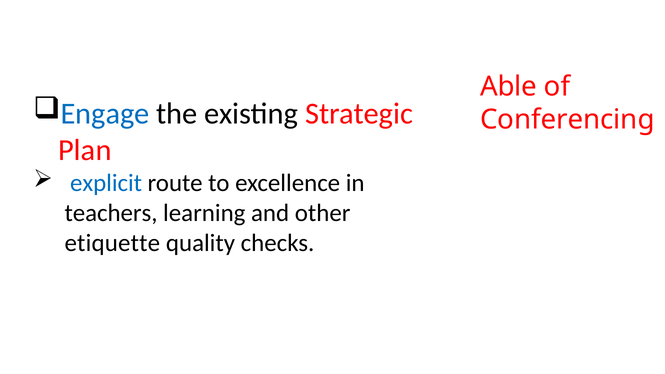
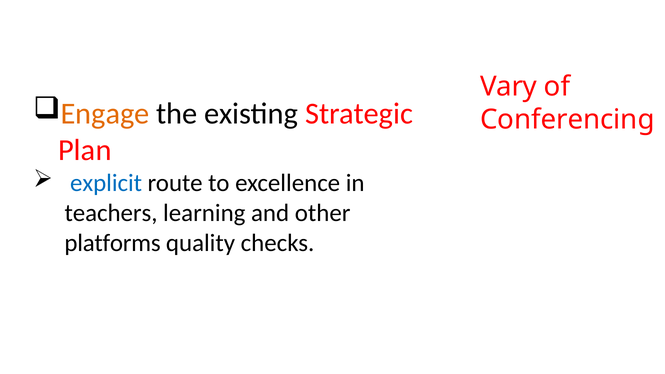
Able: Able -> Vary
Engage colour: blue -> orange
etiquette: etiquette -> platforms
